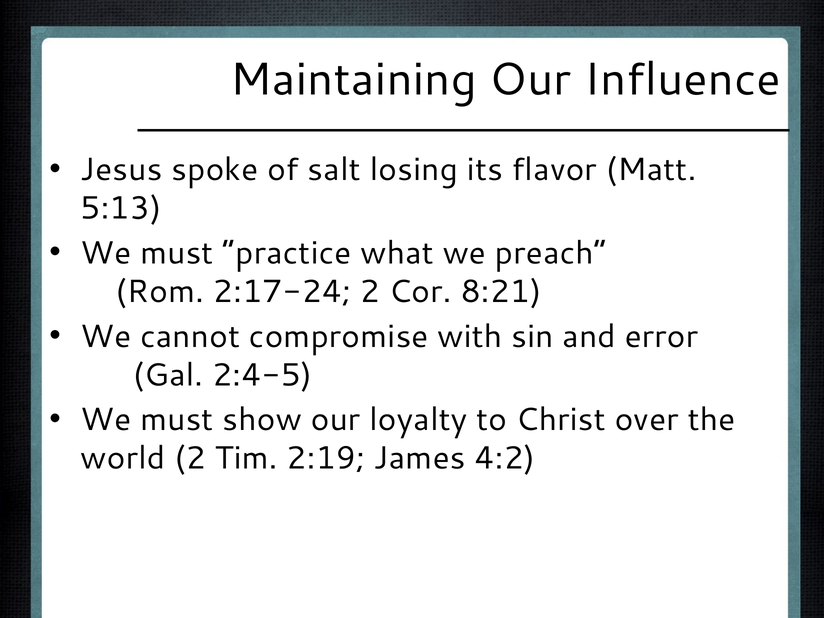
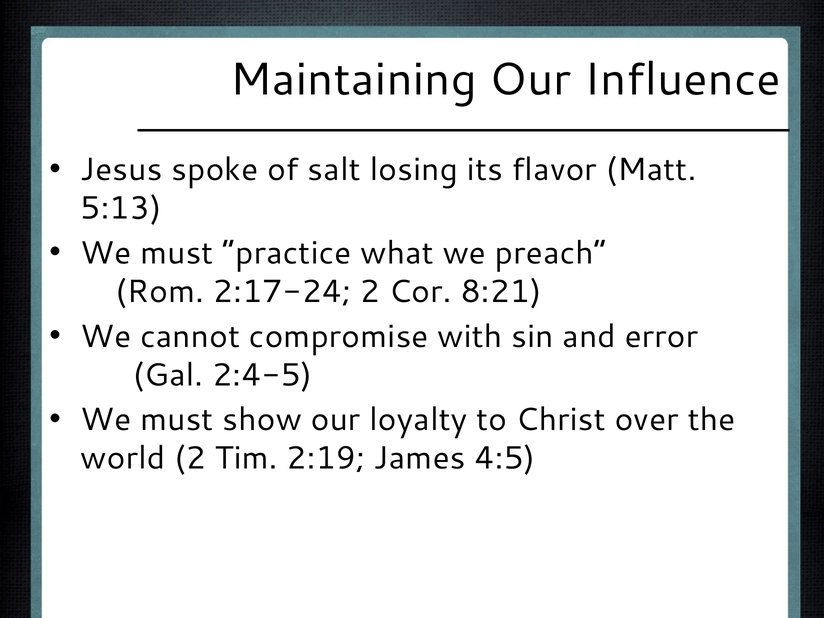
4:2: 4:2 -> 4:5
